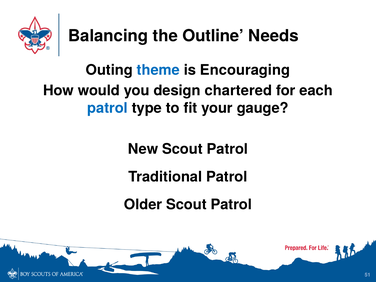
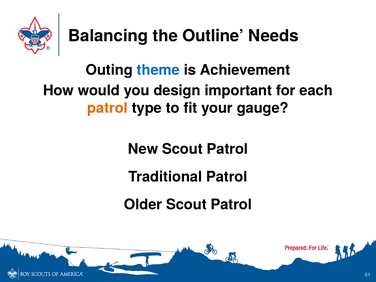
Encouraging: Encouraging -> Achievement
chartered: chartered -> important
patrol at (108, 108) colour: blue -> orange
